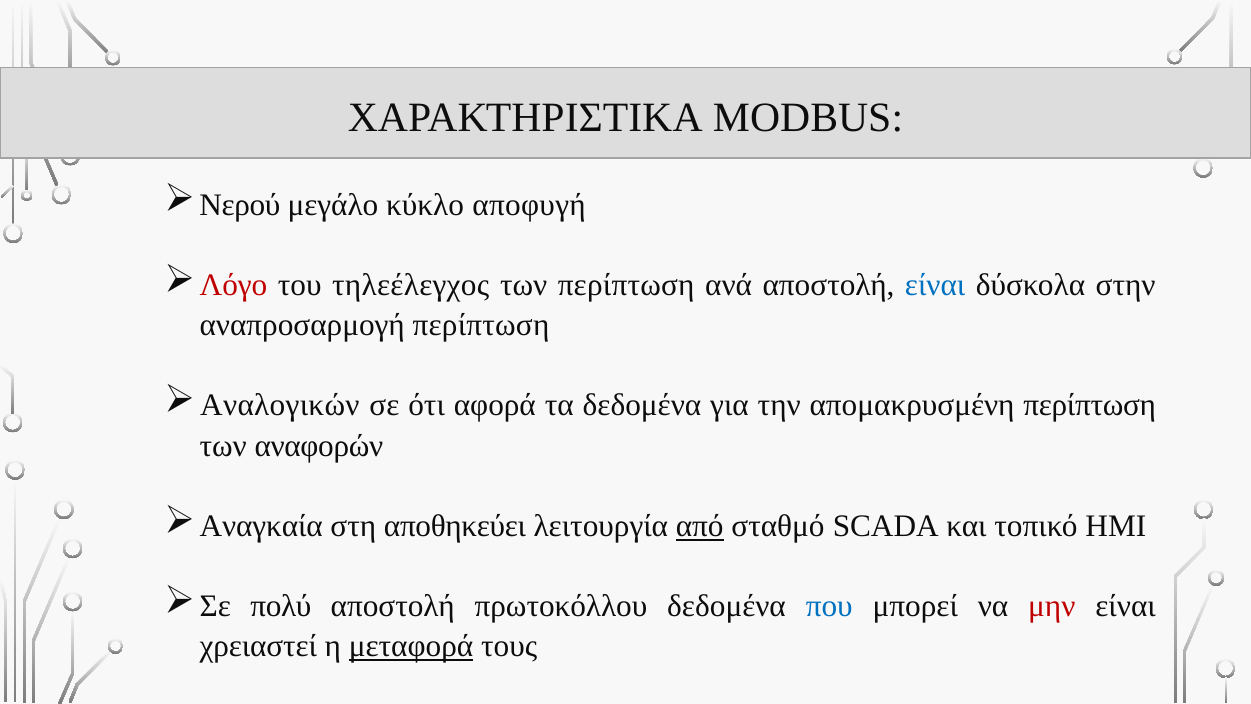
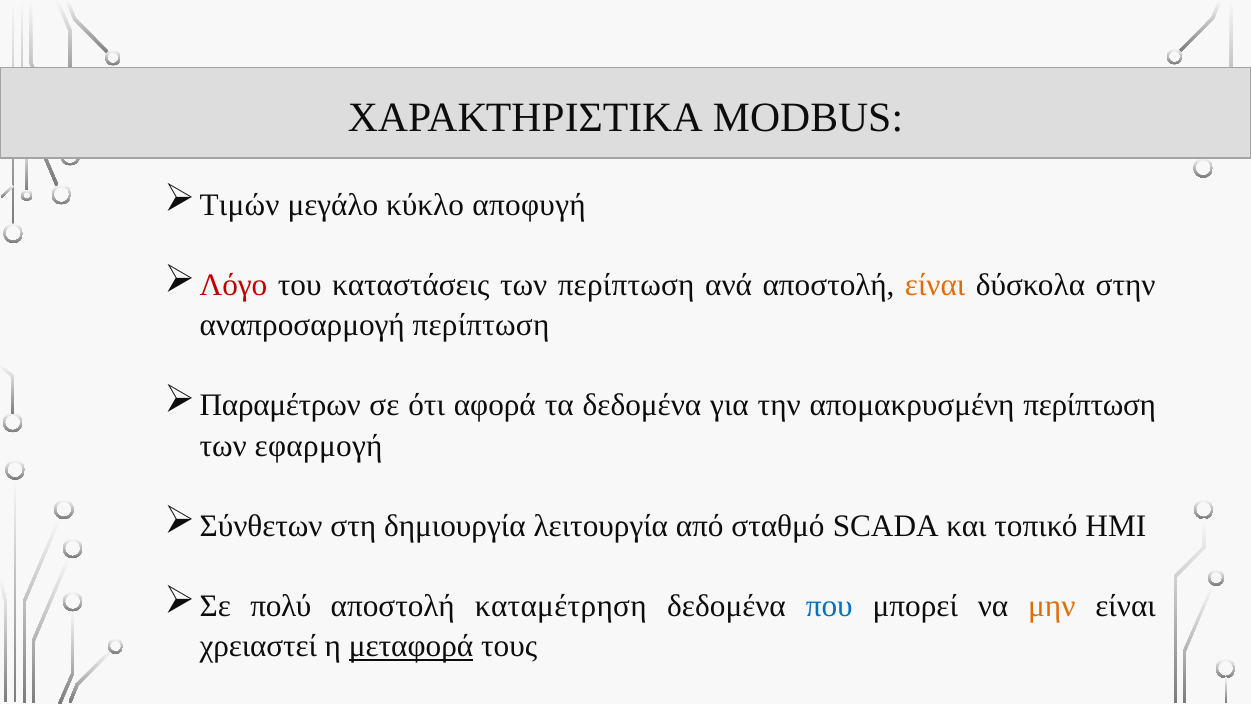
Νερού: Νερού -> Τιμών
τηλεέλεγχος: τηλεέλεγχος -> καταστάσεις
είναι at (935, 285) colour: blue -> orange
Αναλογικών: Αναλογικών -> Παραμέτρων
αναφορών: αναφορών -> εφαρμογή
Αναγκαία: Αναγκαία -> Σύνθετων
αποθηκεύει: αποθηκεύει -> δημιουργία
από underline: present -> none
πρωτοκόλλου: πρωτοκόλλου -> καταμέτρηση
μην colour: red -> orange
